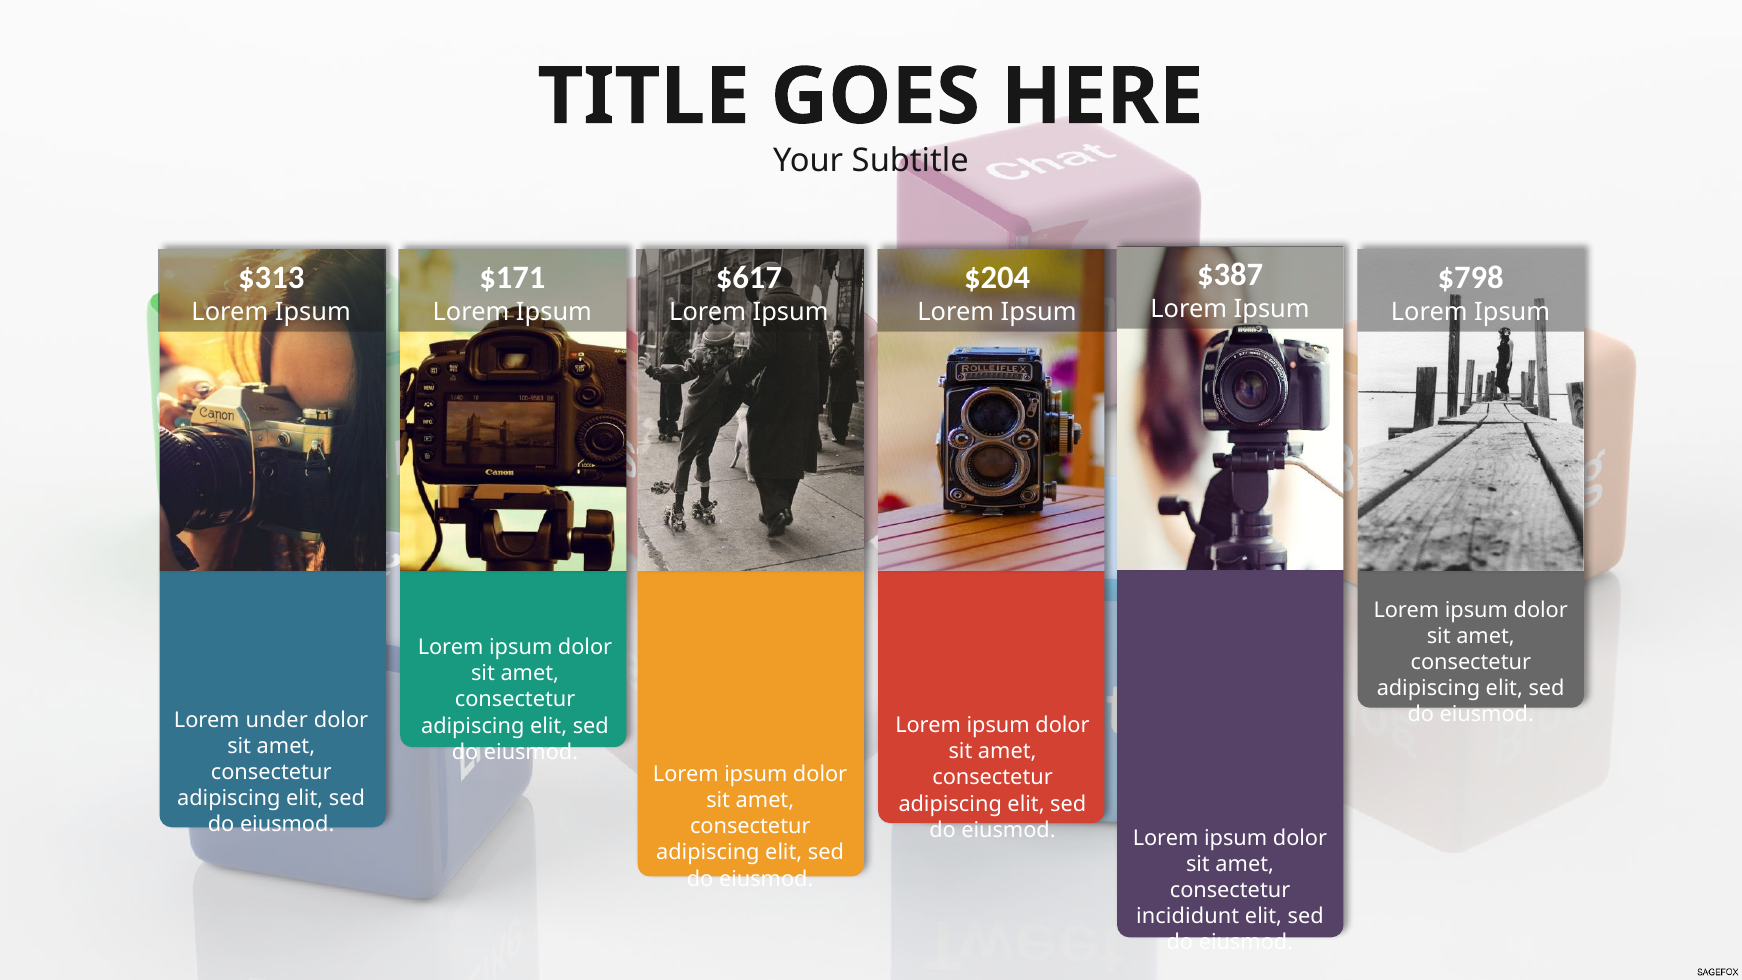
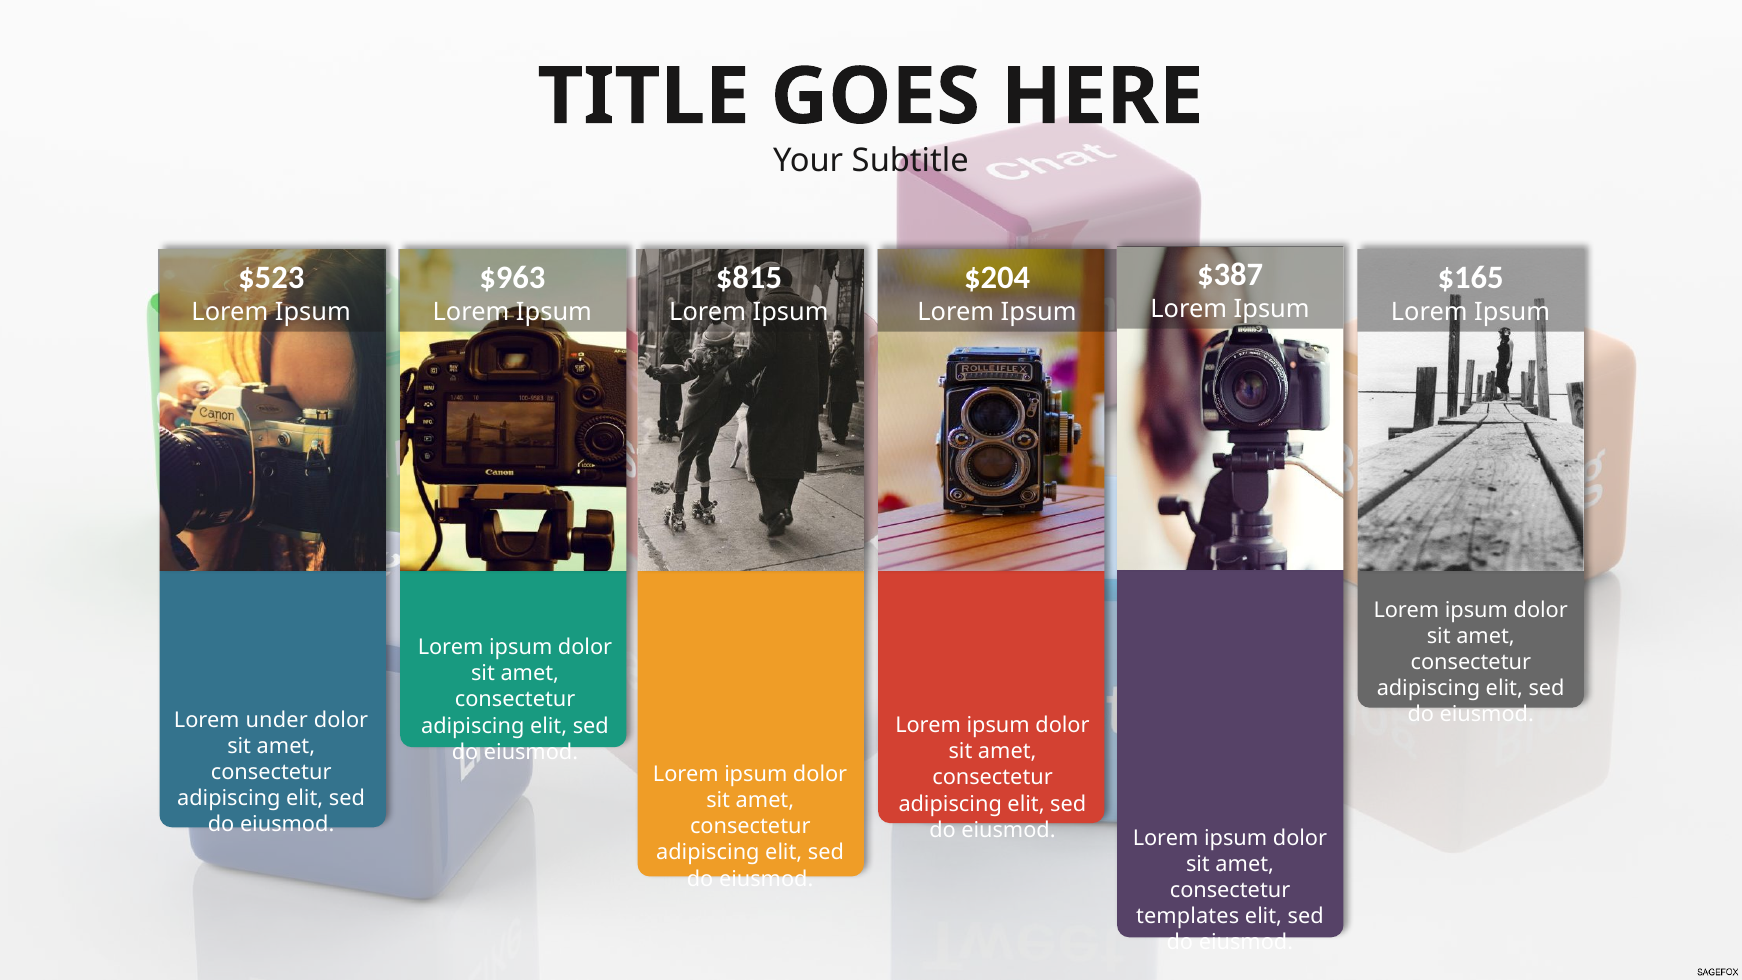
$313: $313 -> $523
$171: $171 -> $963
$617: $617 -> $815
$798: $798 -> $165
incididunt: incididunt -> templates
